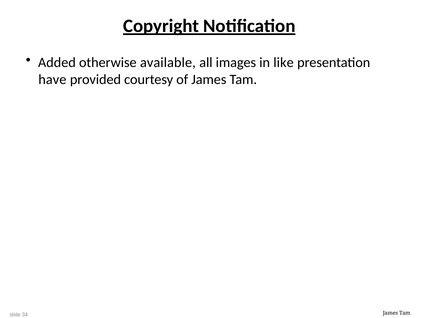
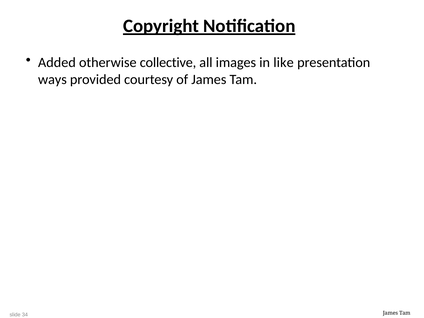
available: available -> collective
have: have -> ways
